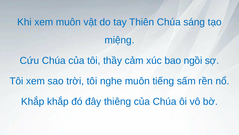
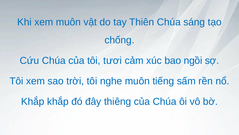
miệng: miệng -> chống
thầy: thầy -> tươi
